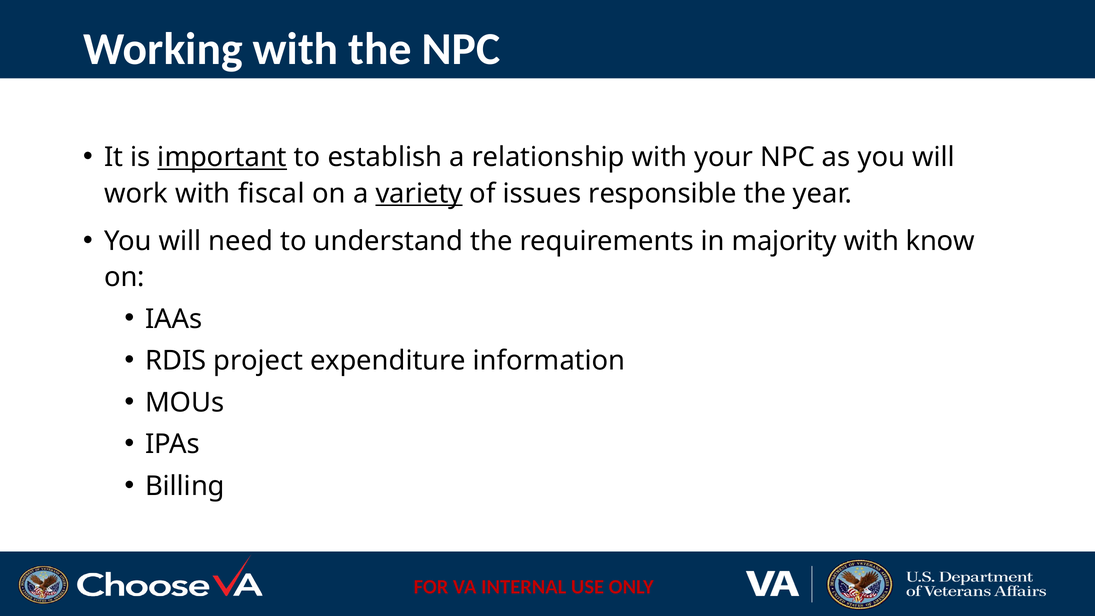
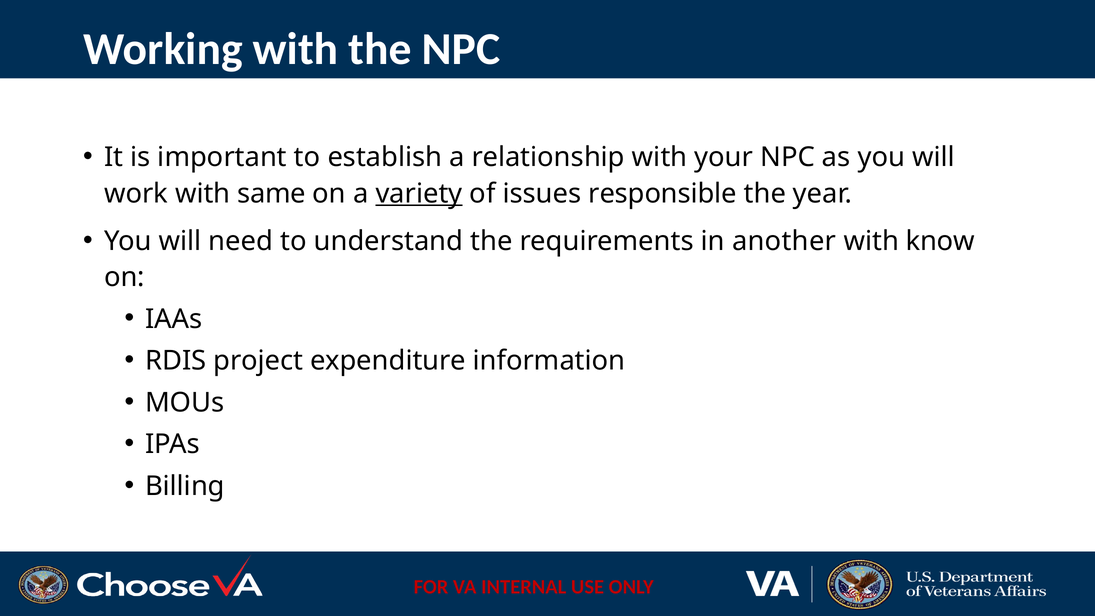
important underline: present -> none
fiscal: fiscal -> same
majority: majority -> another
